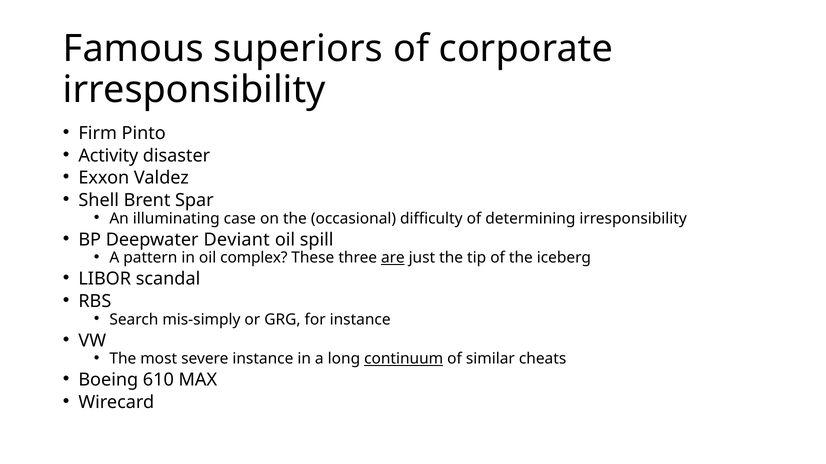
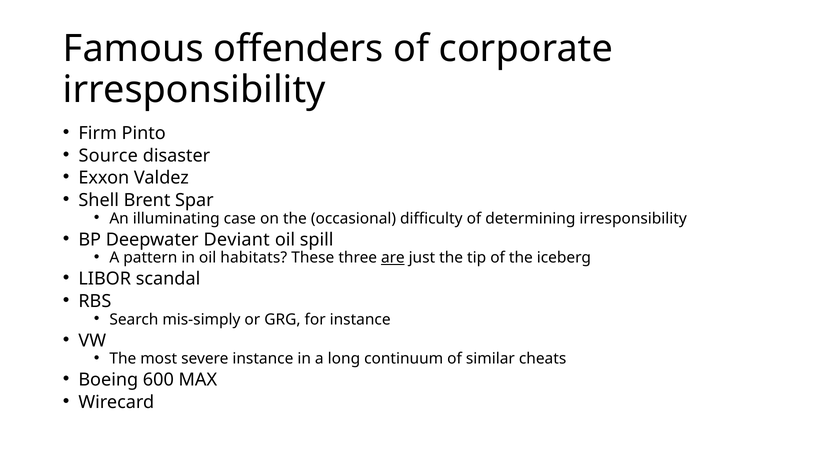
superiors: superiors -> offenders
Activity: Activity -> Source
complex: complex -> habitats
continuum underline: present -> none
610: 610 -> 600
